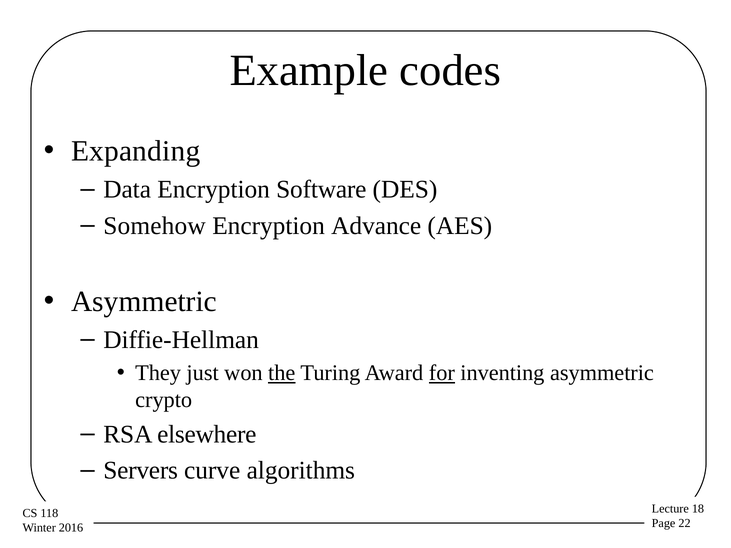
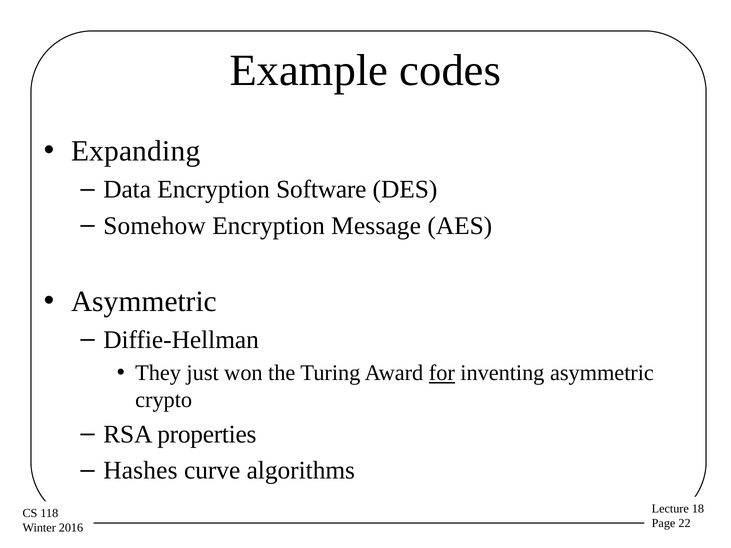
Advance: Advance -> Message
the underline: present -> none
elsewhere: elsewhere -> properties
Servers: Servers -> Hashes
